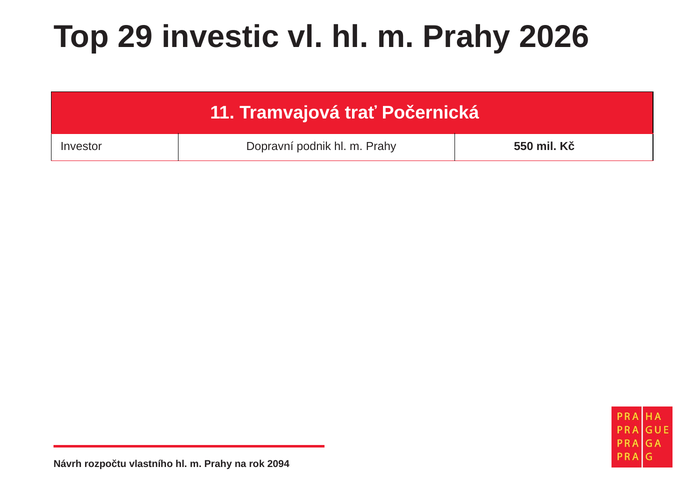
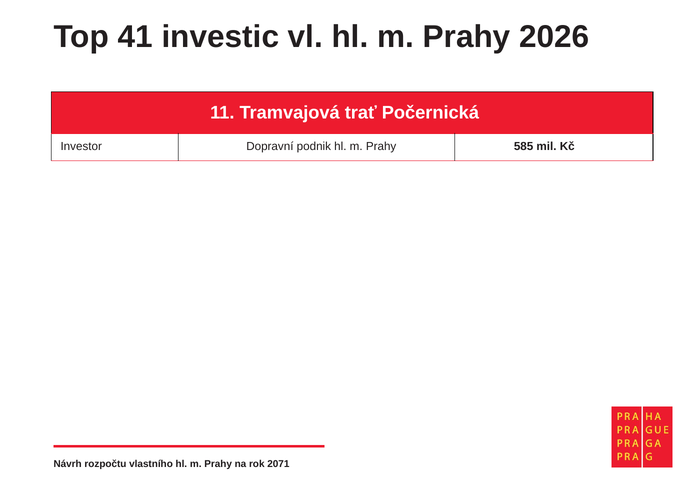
29: 29 -> 41
550: 550 -> 585
2094: 2094 -> 2071
